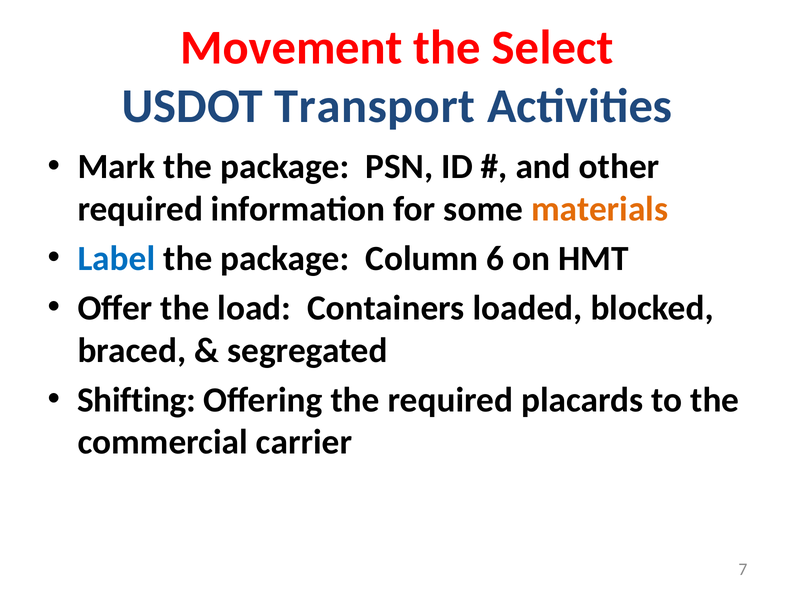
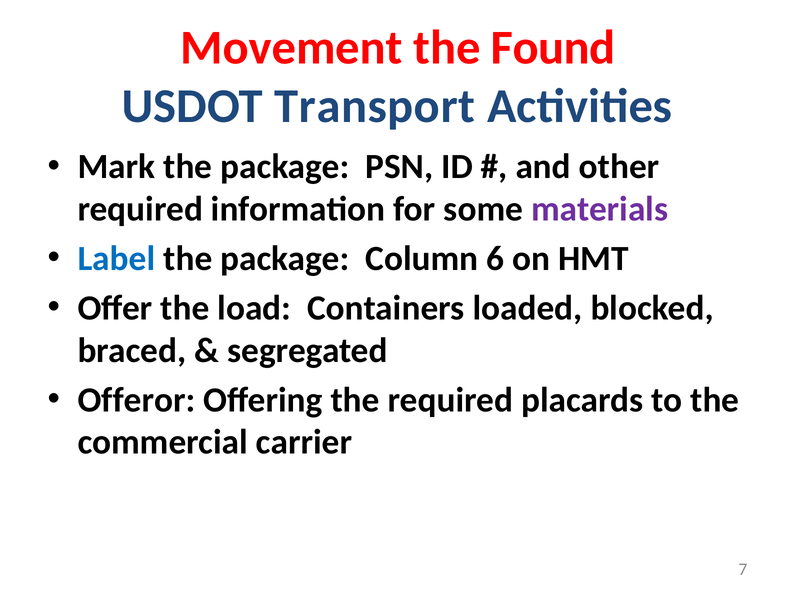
Select: Select -> Found
materials colour: orange -> purple
Shifting: Shifting -> Offeror
